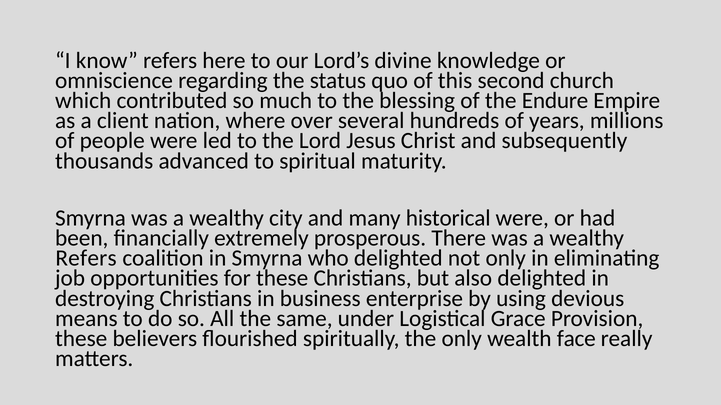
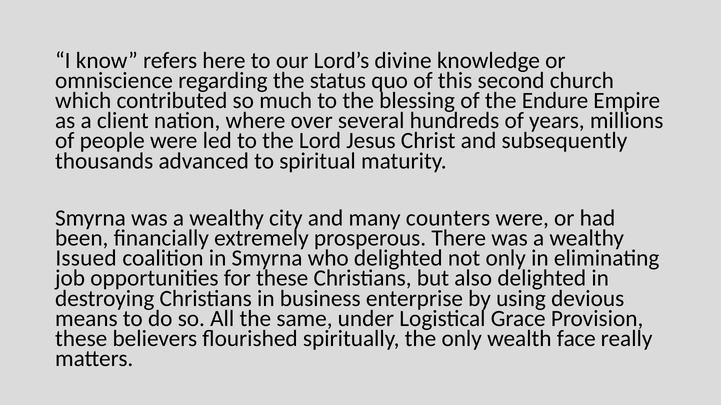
historical: historical -> counters
Refers at (86, 259): Refers -> Issued
